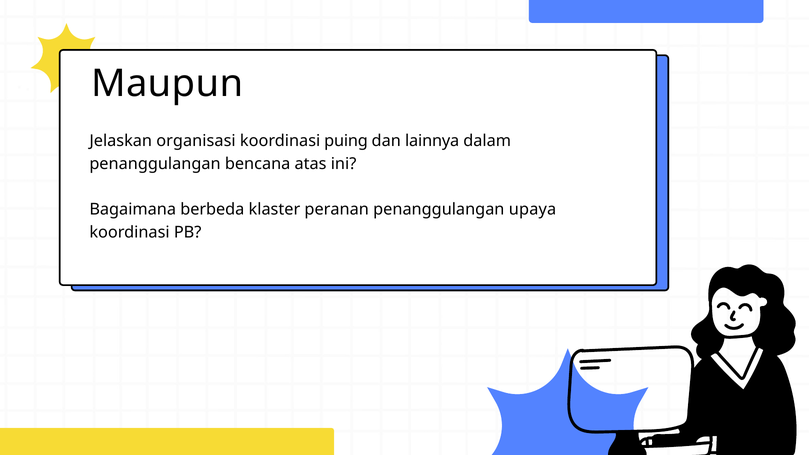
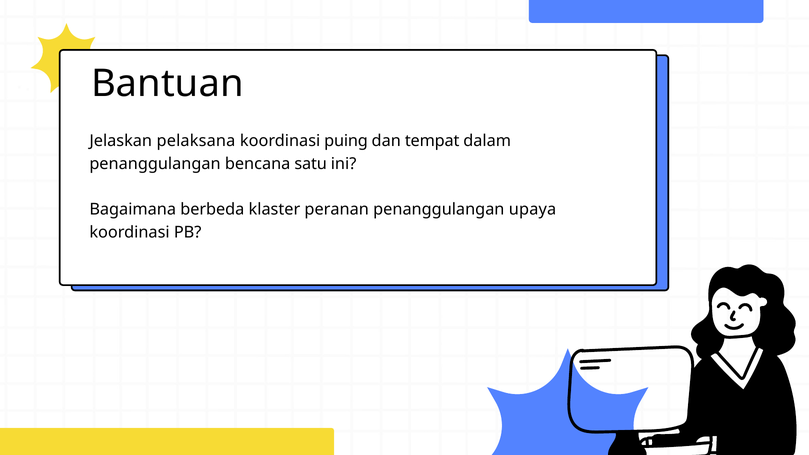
Maupun: Maupun -> Bantuan
organisasi: organisasi -> pelaksana
lainnya: lainnya -> tempat
atas: atas -> satu
